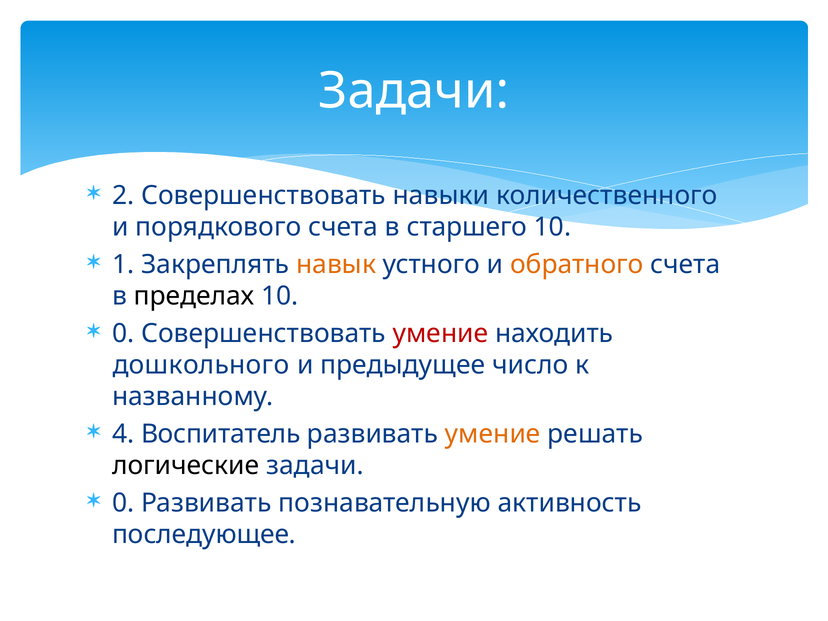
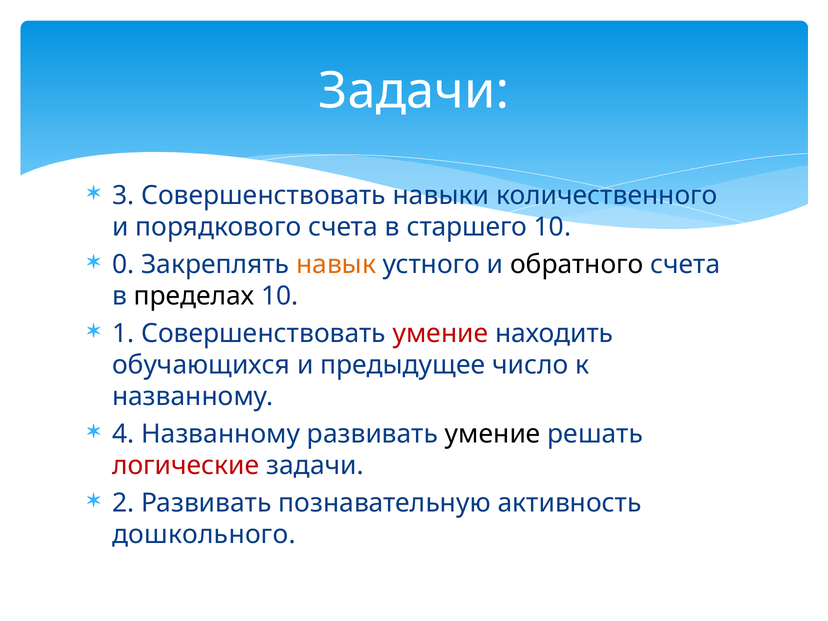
2: 2 -> 3
1: 1 -> 0
обратного colour: orange -> black
0 at (123, 333): 0 -> 1
дошкольного: дошкольного -> обучающихся
4 Воспитатель: Воспитатель -> Названному
умение at (493, 434) colour: orange -> black
логические colour: black -> red
0 at (123, 503): 0 -> 2
последующее: последующее -> дошкольного
